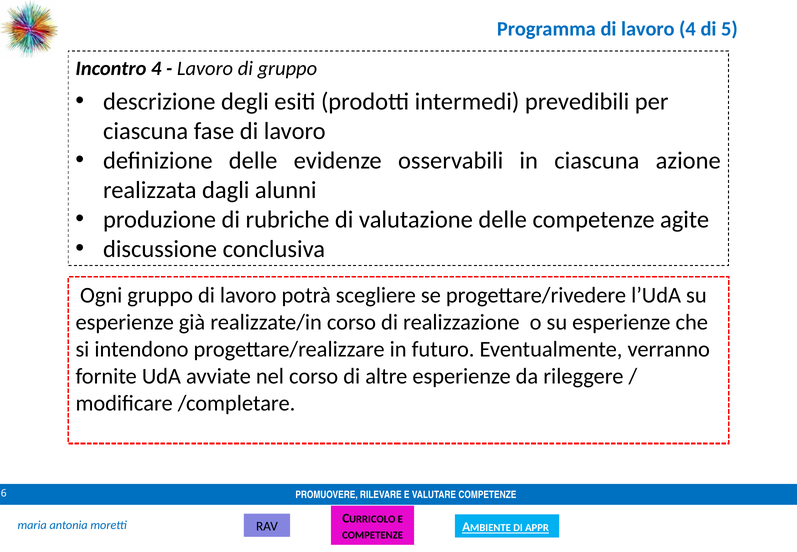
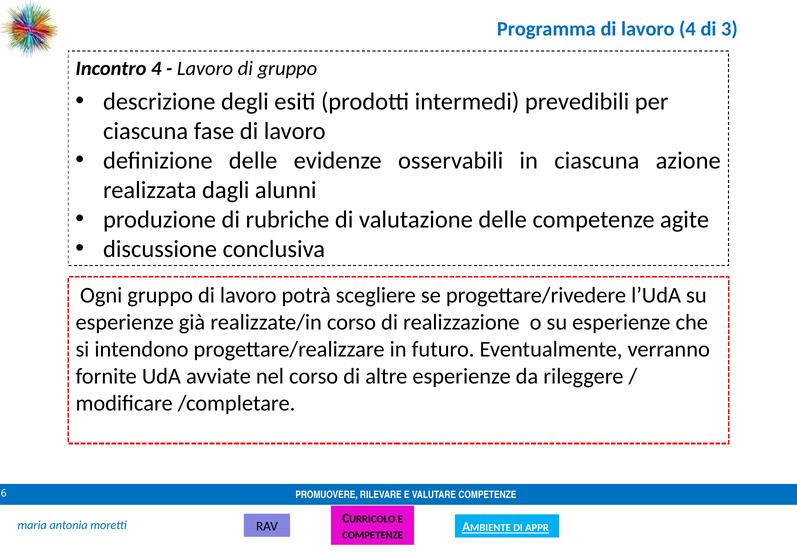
5: 5 -> 3
